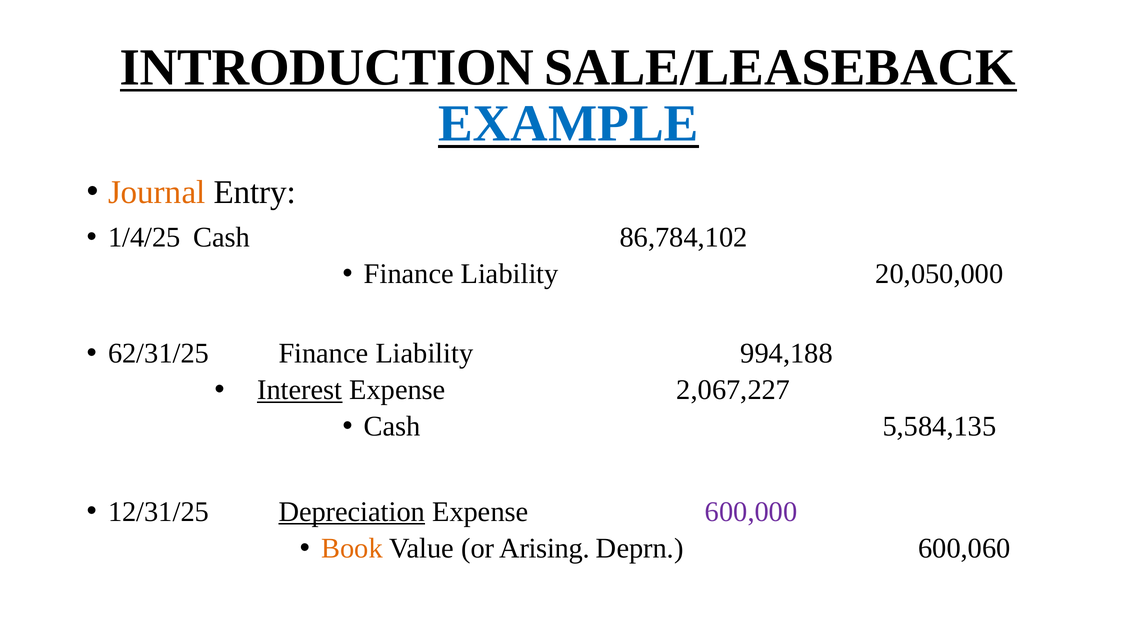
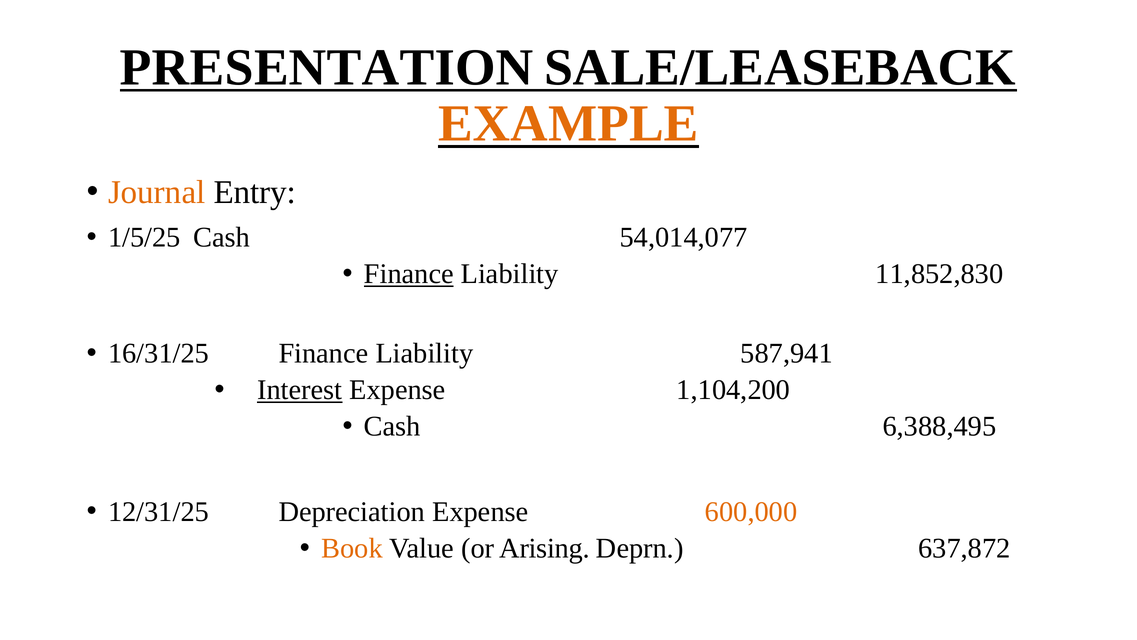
INTRODUCTION: INTRODUCTION -> PRESENTATION
EXAMPLE colour: blue -> orange
1/4/25: 1/4/25 -> 1/5/25
86,784,102: 86,784,102 -> 54,014,077
Finance at (409, 274) underline: none -> present
20,050,000: 20,050,000 -> 11,852,830
62/31/25: 62/31/25 -> 16/31/25
994,188: 994,188 -> 587,941
2,067,227: 2,067,227 -> 1,104,200
5,584,135: 5,584,135 -> 6,388,495
Depreciation underline: present -> none
600,000 colour: purple -> orange
600,060: 600,060 -> 637,872
